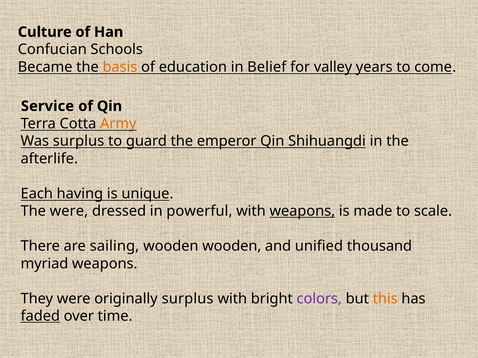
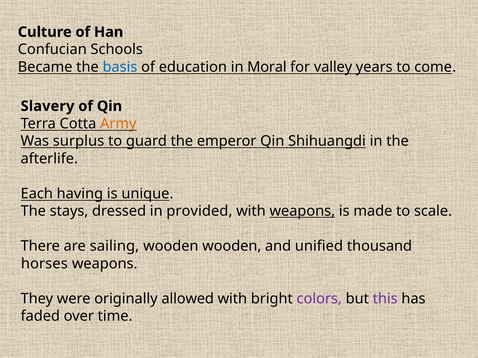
basis colour: orange -> blue
Belief: Belief -> Moral
Service: Service -> Slavery
The were: were -> stays
powerful: powerful -> provided
myriad: myriad -> horses
originally surplus: surplus -> allowed
this colour: orange -> purple
faded underline: present -> none
